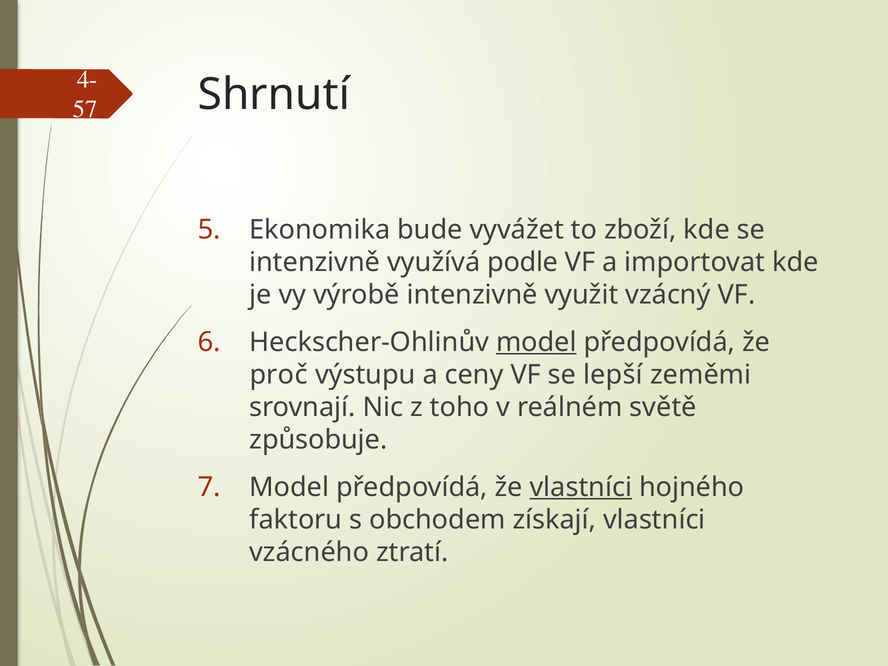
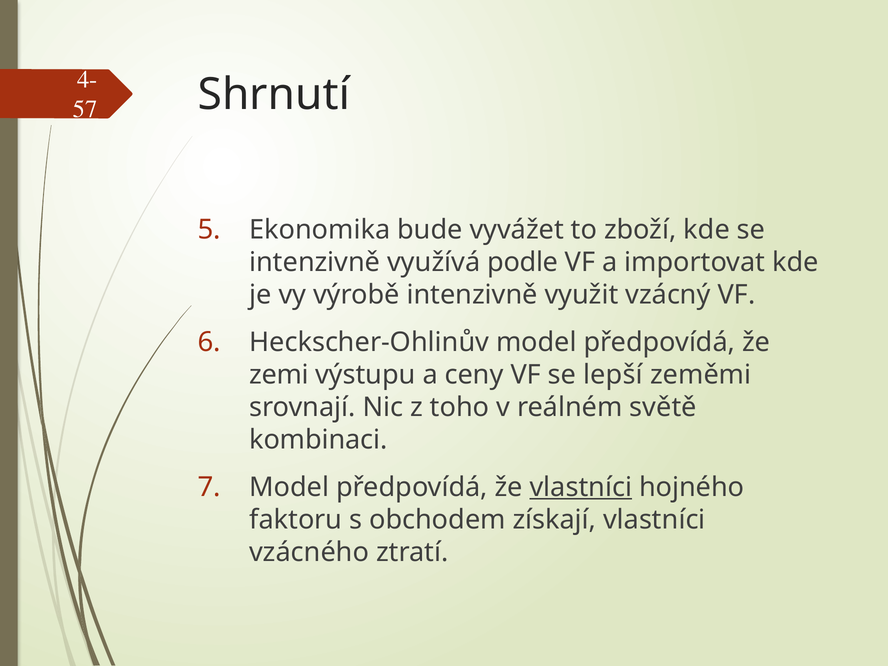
model at (536, 342) underline: present -> none
proč: proč -> zemi
způsobuje: způsobuje -> kombinaci
